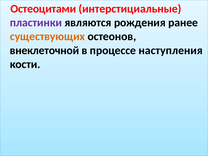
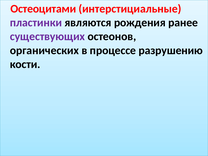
существующих colour: orange -> purple
внеклеточной: внеклеточной -> органических
наступления: наступления -> разрушению
